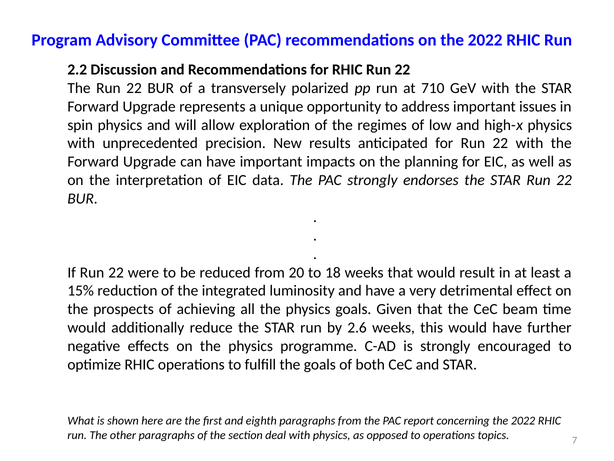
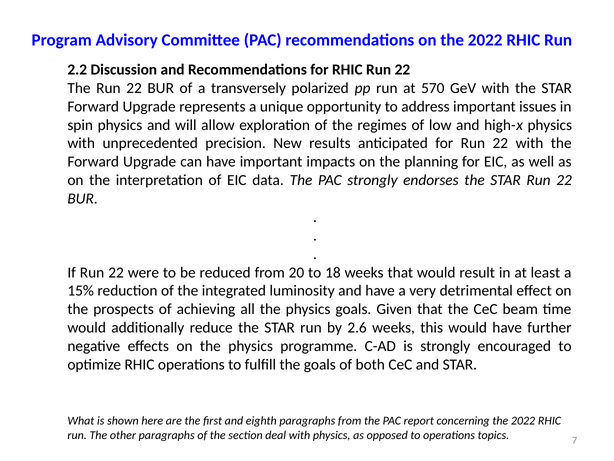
710: 710 -> 570
